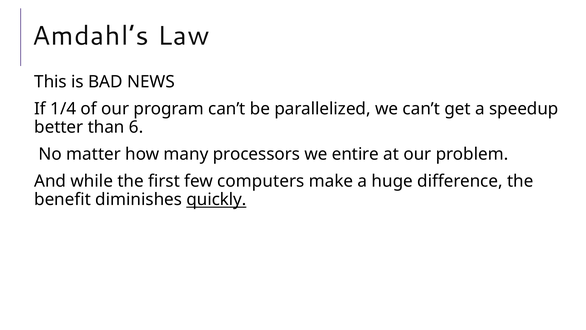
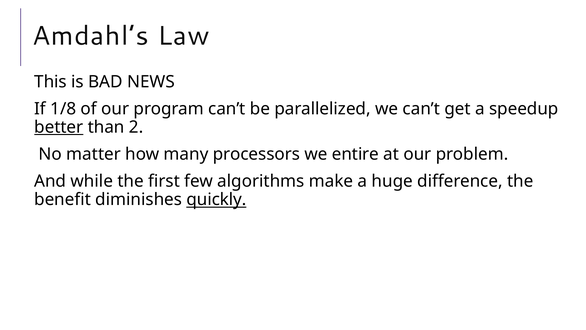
1/4: 1/4 -> 1/8
better underline: none -> present
6: 6 -> 2
computers: computers -> algorithms
